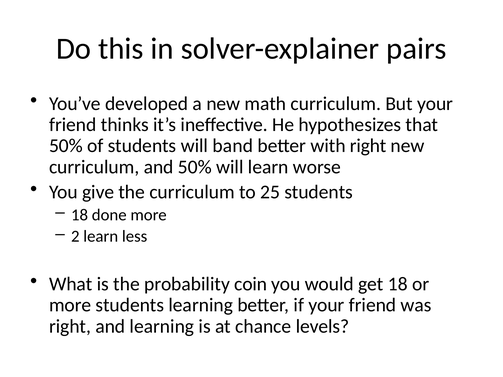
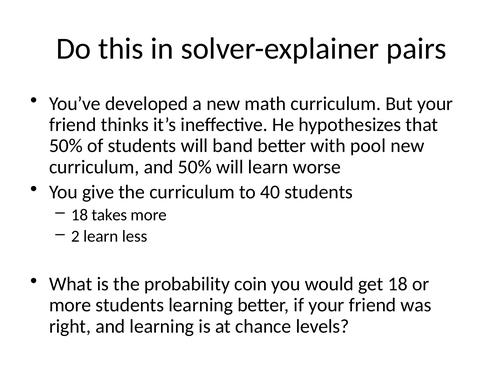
with right: right -> pool
25: 25 -> 40
done: done -> takes
